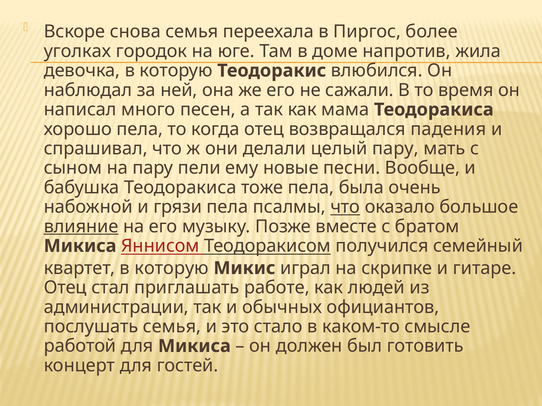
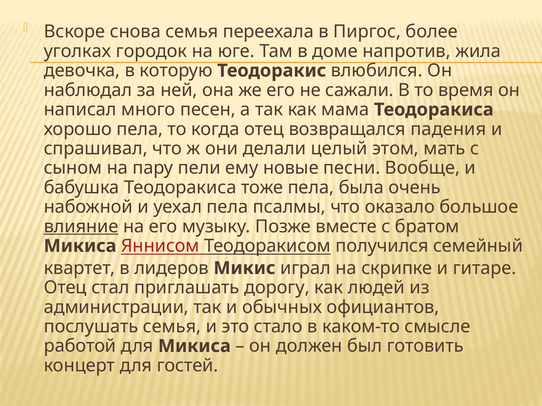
целый пару: пару -> этом
грязи: грязи -> уехал
что at (345, 207) underline: present -> none
квартет в которую: которую -> лидеров
работе: работе -> дорогу
